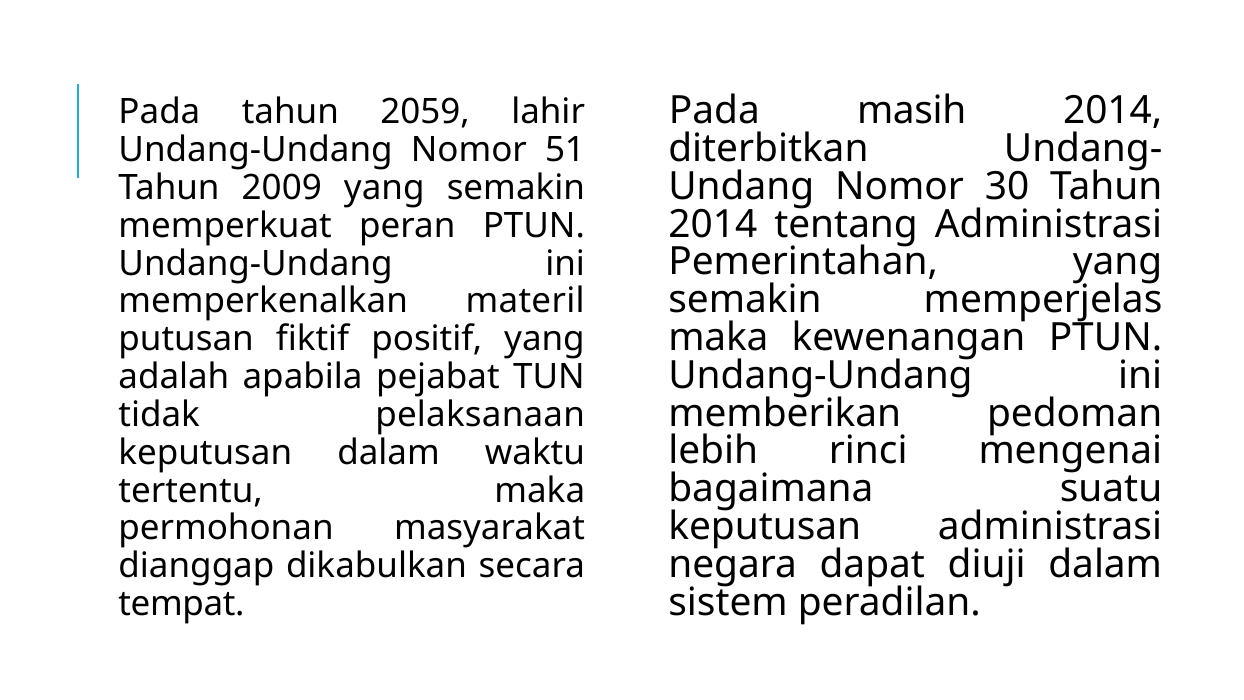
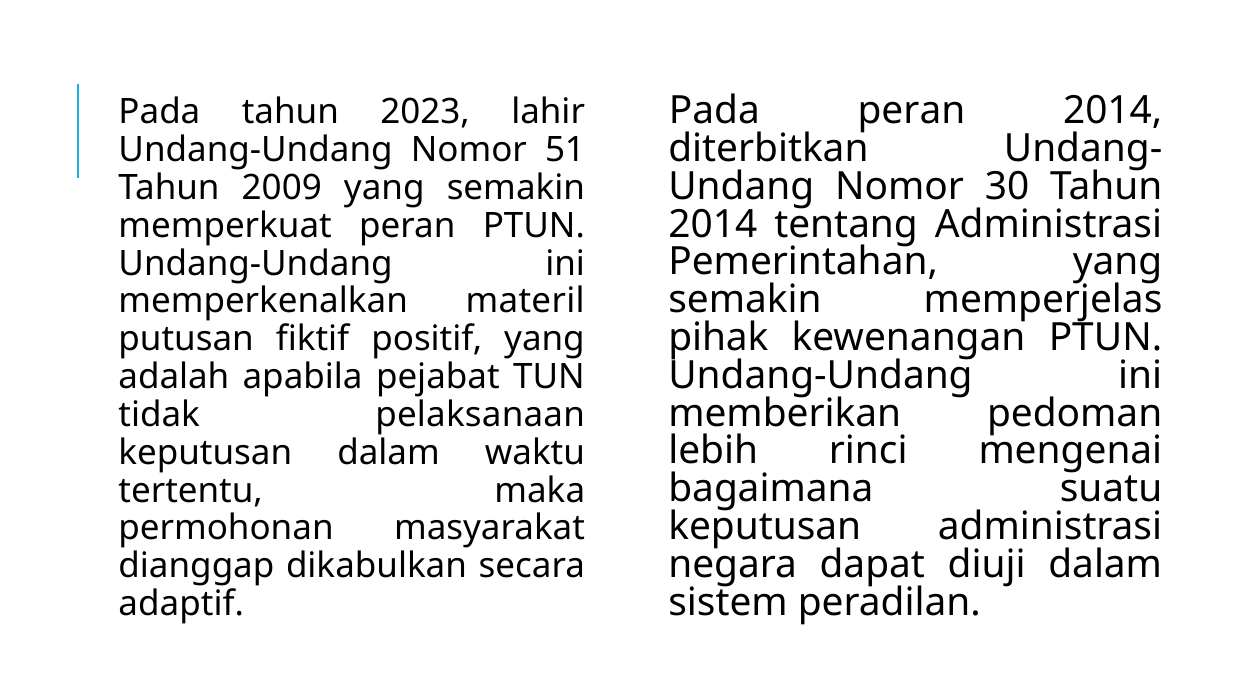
Pada masih: masih -> peran
2059: 2059 -> 2023
maka at (718, 337): maka -> pihak
tempat: tempat -> adaptif
